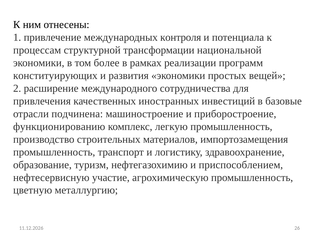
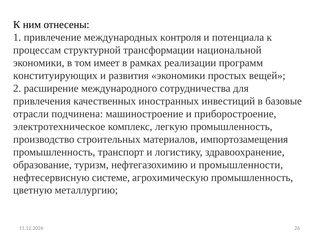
более: более -> имеет
функционированию: функционированию -> электротехническое
приспособлением: приспособлением -> промышленности
участие: участие -> системе
